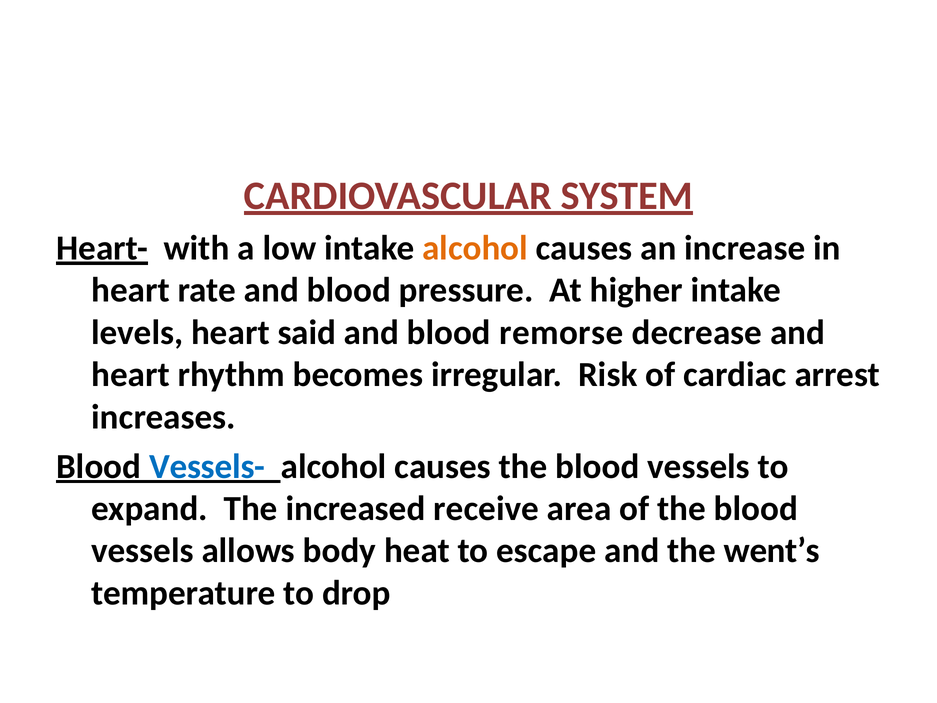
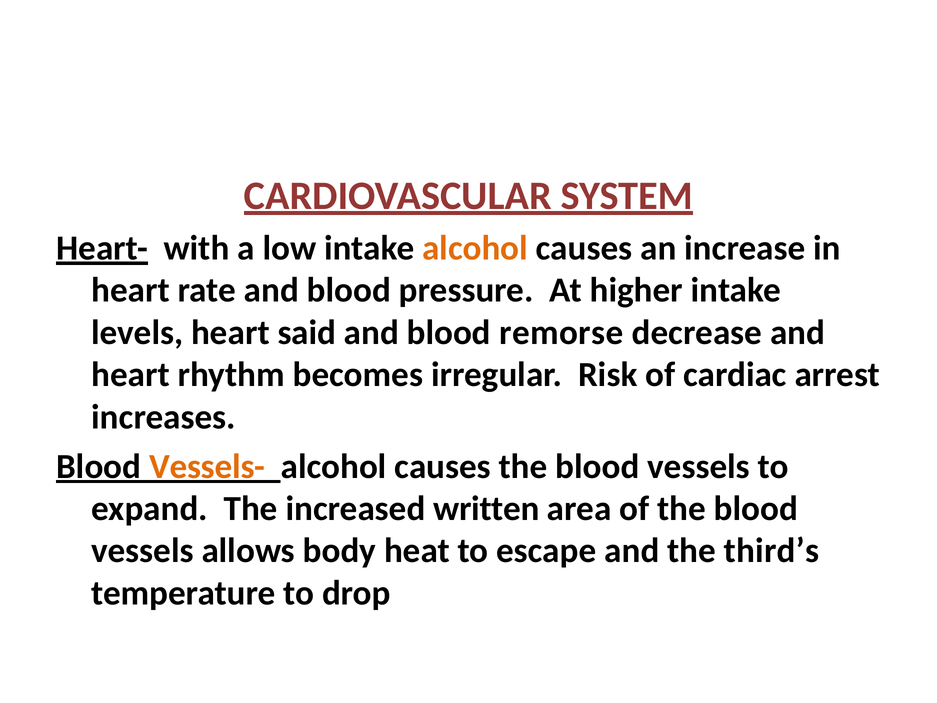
Vessels- colour: blue -> orange
receive: receive -> written
went’s: went’s -> third’s
